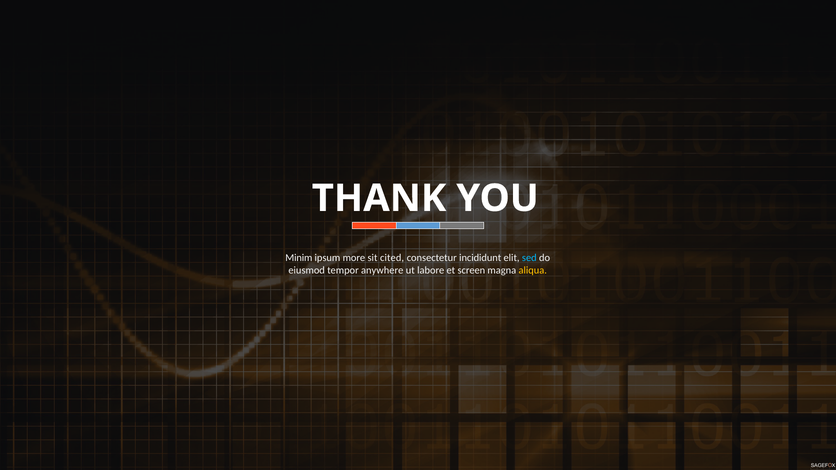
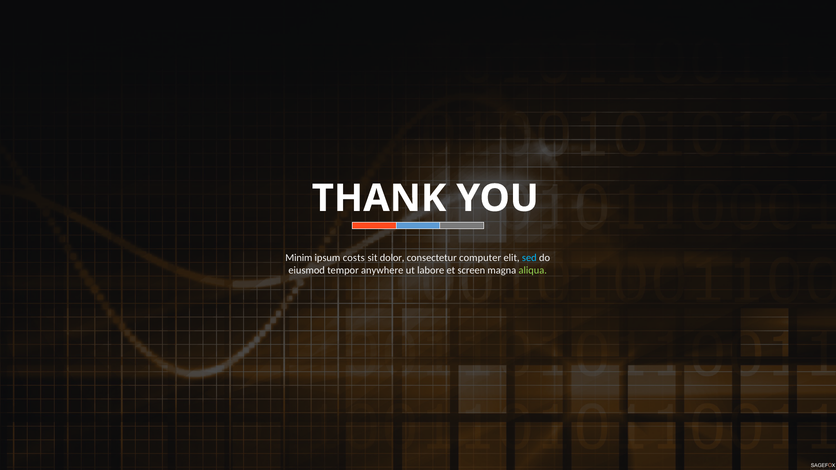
more: more -> costs
cited: cited -> dolor
incididunt: incididunt -> computer
aliqua colour: yellow -> light green
